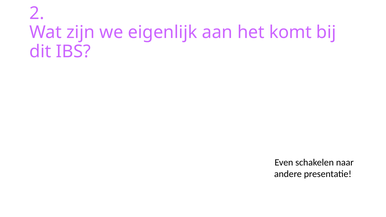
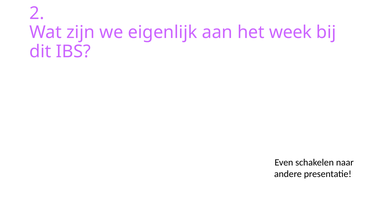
komt: komt -> week
